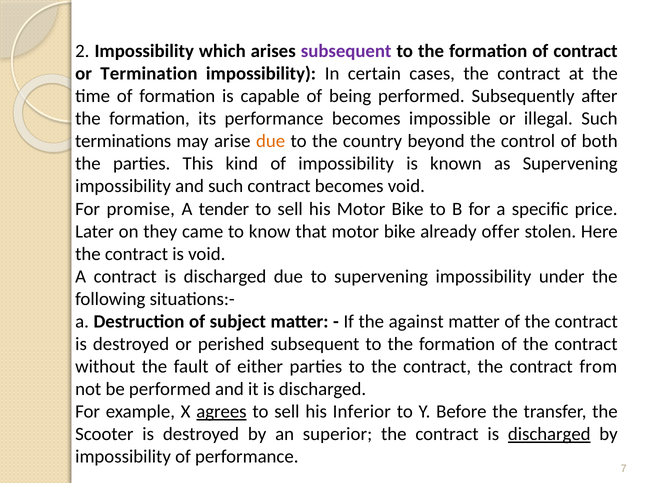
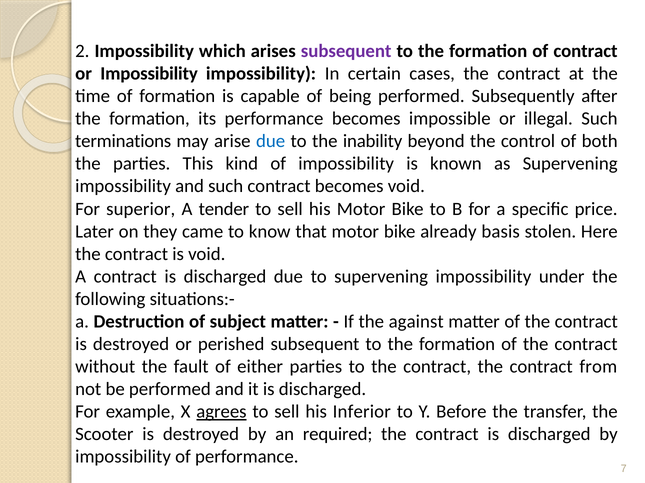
or Termination: Termination -> Impossibility
due at (271, 141) colour: orange -> blue
country: country -> inability
promise: promise -> superior
offer: offer -> basis
superior: superior -> required
discharged at (549, 435) underline: present -> none
